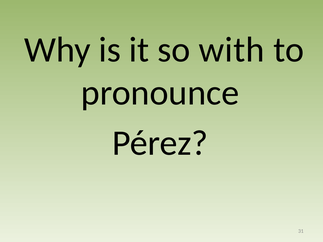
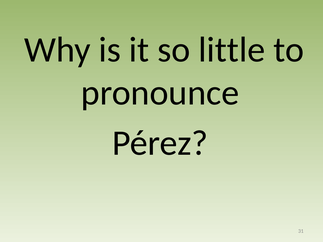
with: with -> little
